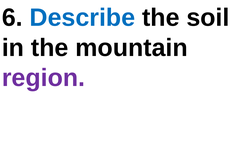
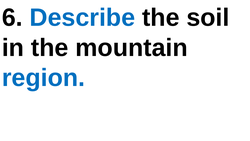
region colour: purple -> blue
